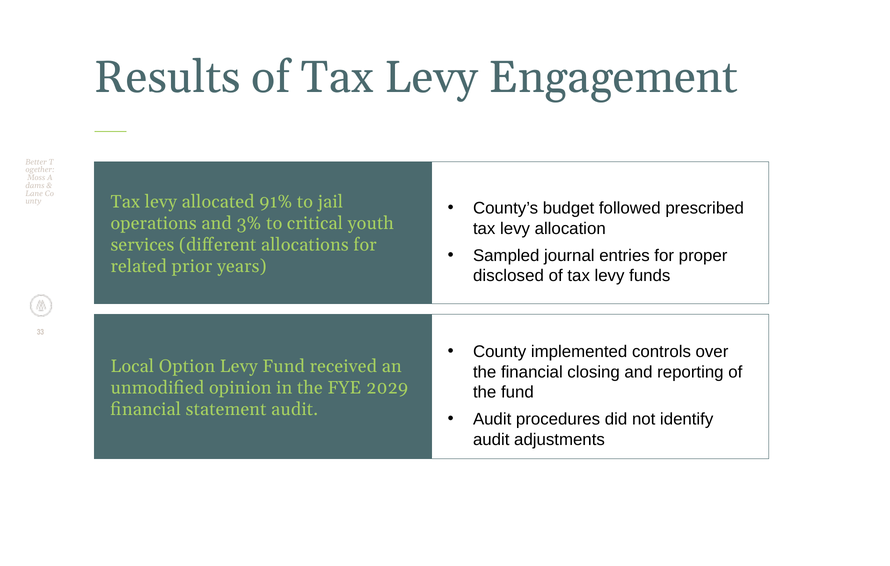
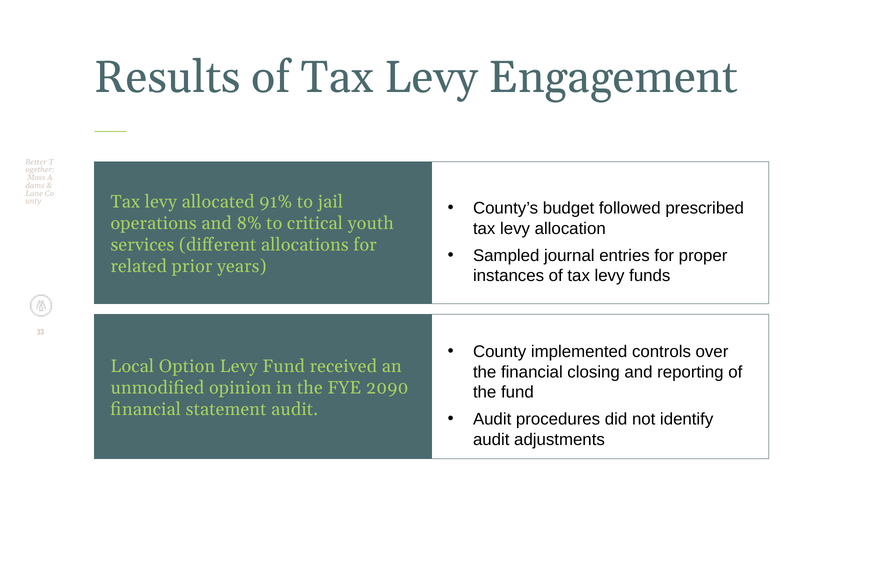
3%: 3% -> 8%
disclosed: disclosed -> instances
2029: 2029 -> 2090
